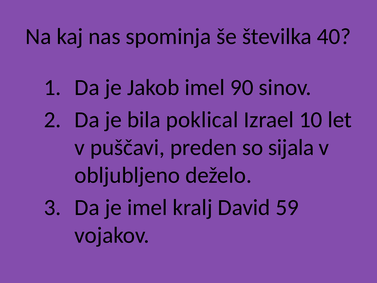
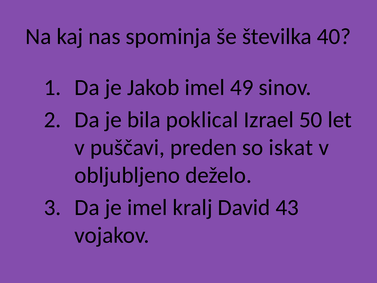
90: 90 -> 49
10: 10 -> 50
sijala: sijala -> iskat
59: 59 -> 43
